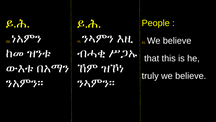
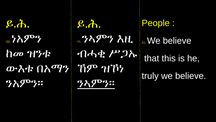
ንኣምን። underline: none -> present
